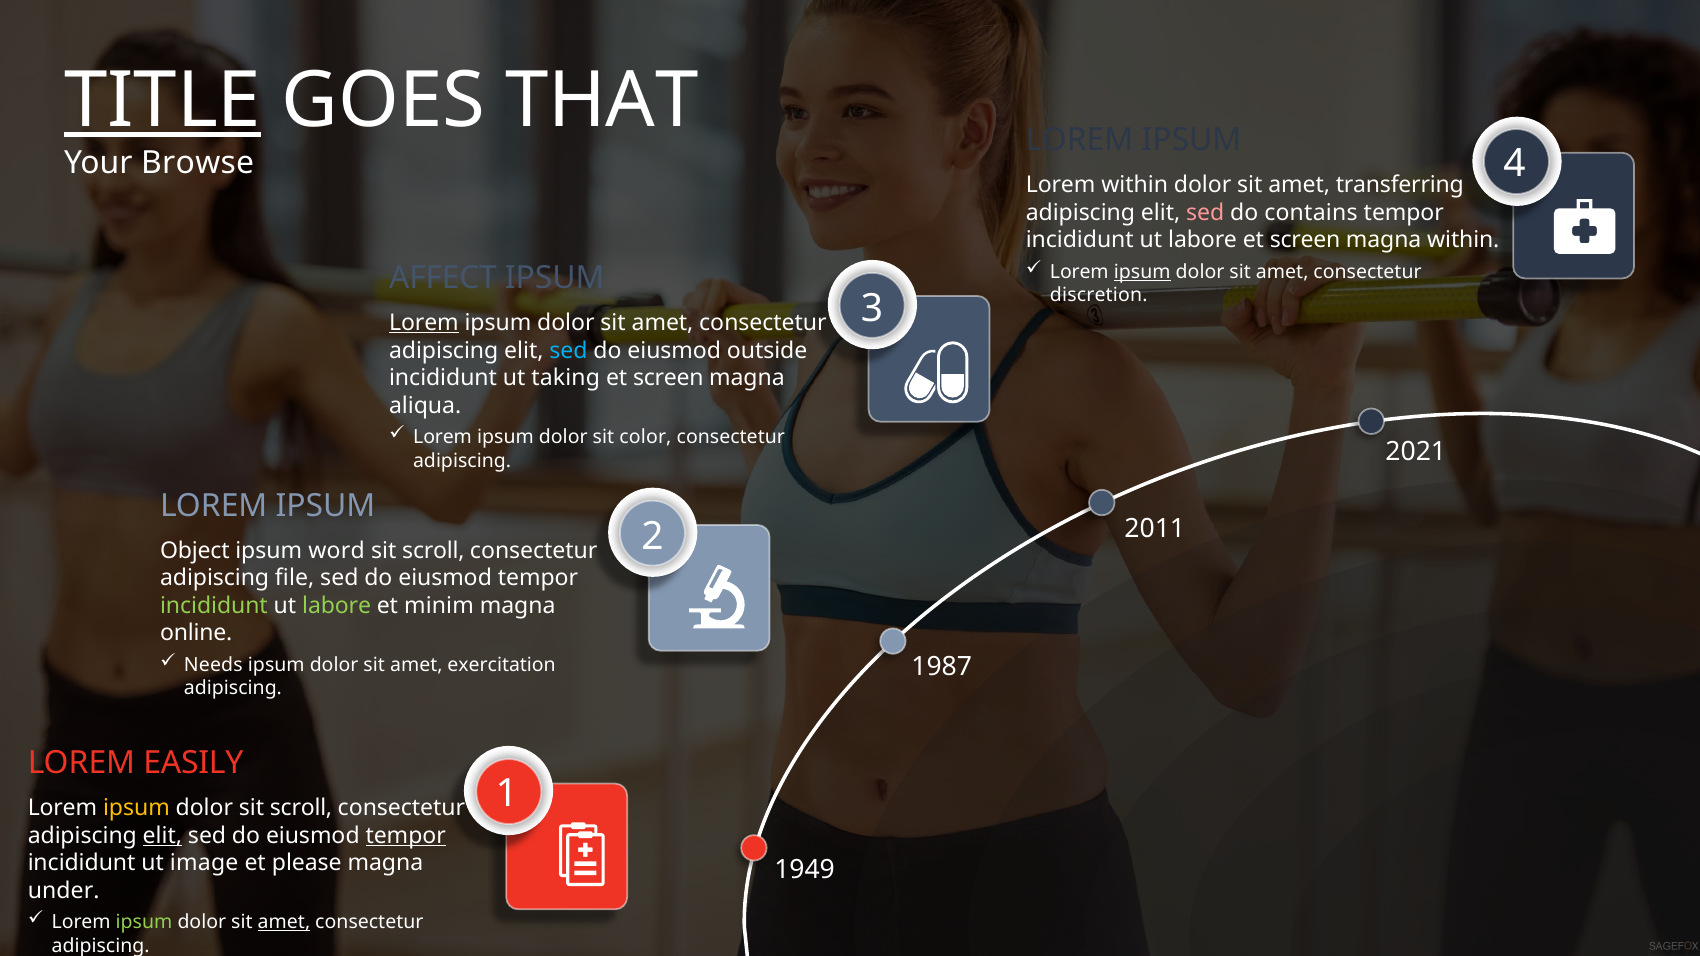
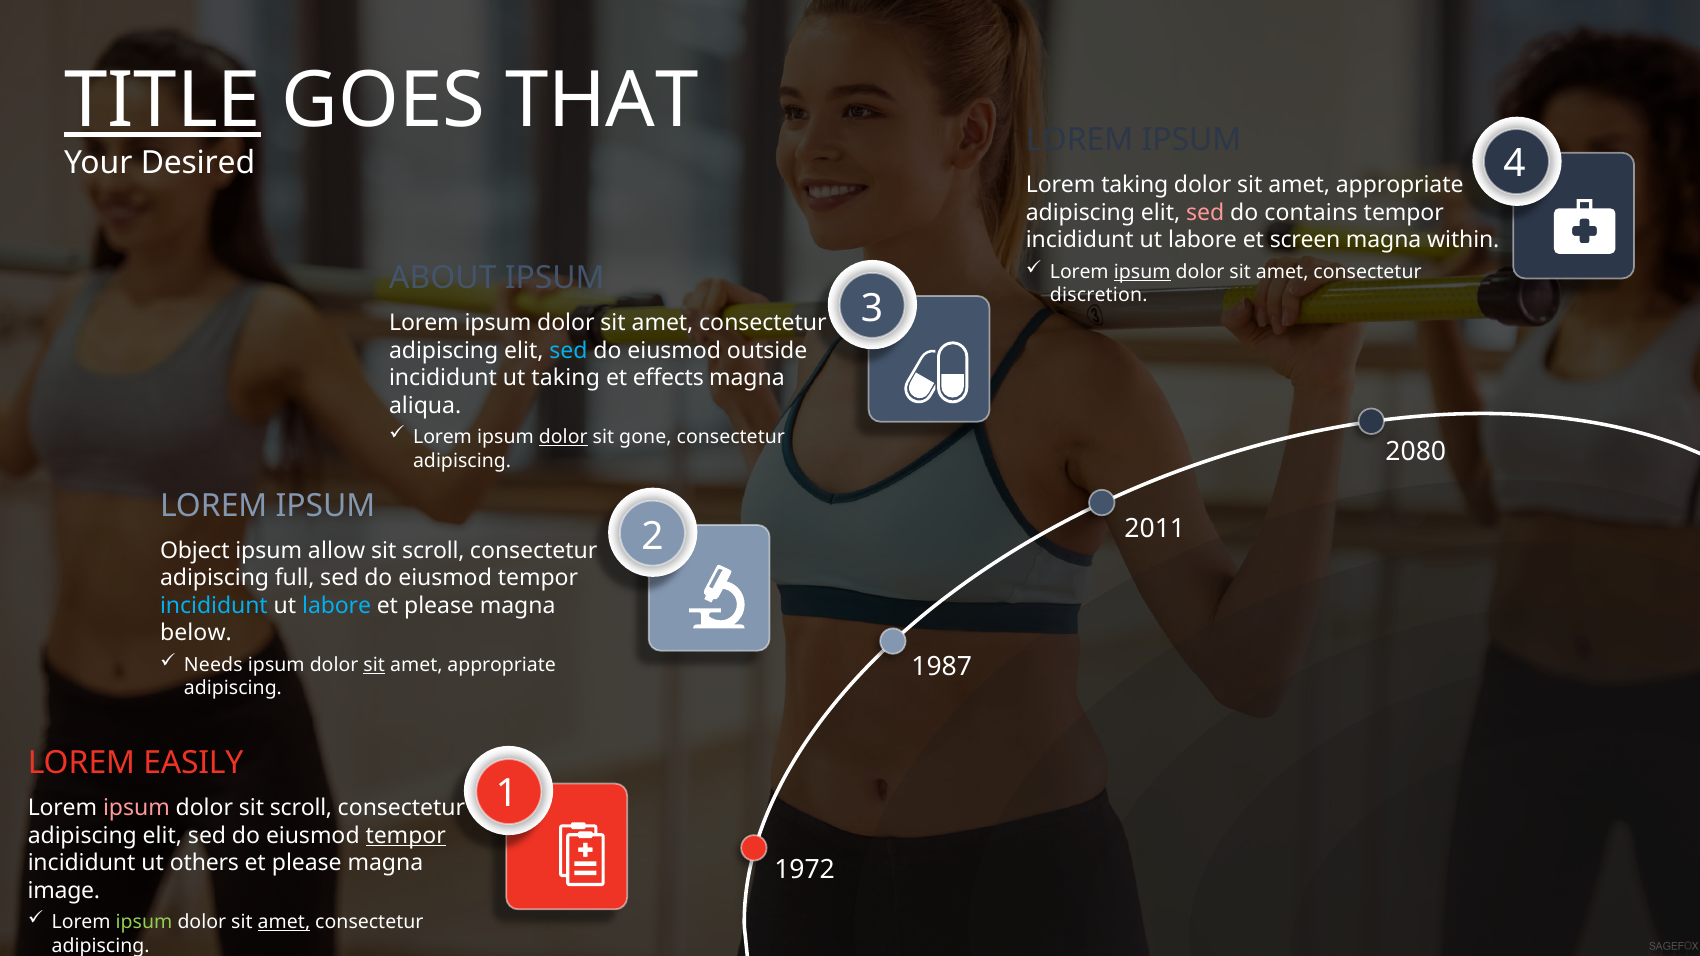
Browse: Browse -> Desired
Lorem within: within -> taking
transferring at (1400, 185): transferring -> appropriate
AFFECT: AFFECT -> ABOUT
Lorem at (424, 323) underline: present -> none
screen at (668, 378): screen -> effects
dolor at (563, 437) underline: none -> present
color: color -> gone
2021: 2021 -> 2080
word: word -> allow
file: file -> full
incididunt at (214, 606) colour: light green -> light blue
labore at (337, 606) colour: light green -> light blue
minim at (439, 606): minim -> please
online: online -> below
sit at (374, 665) underline: none -> present
exercitation at (502, 665): exercitation -> appropriate
ipsum at (136, 808) colour: yellow -> pink
elit at (162, 836) underline: present -> none
image: image -> others
1949: 1949 -> 1972
under: under -> image
